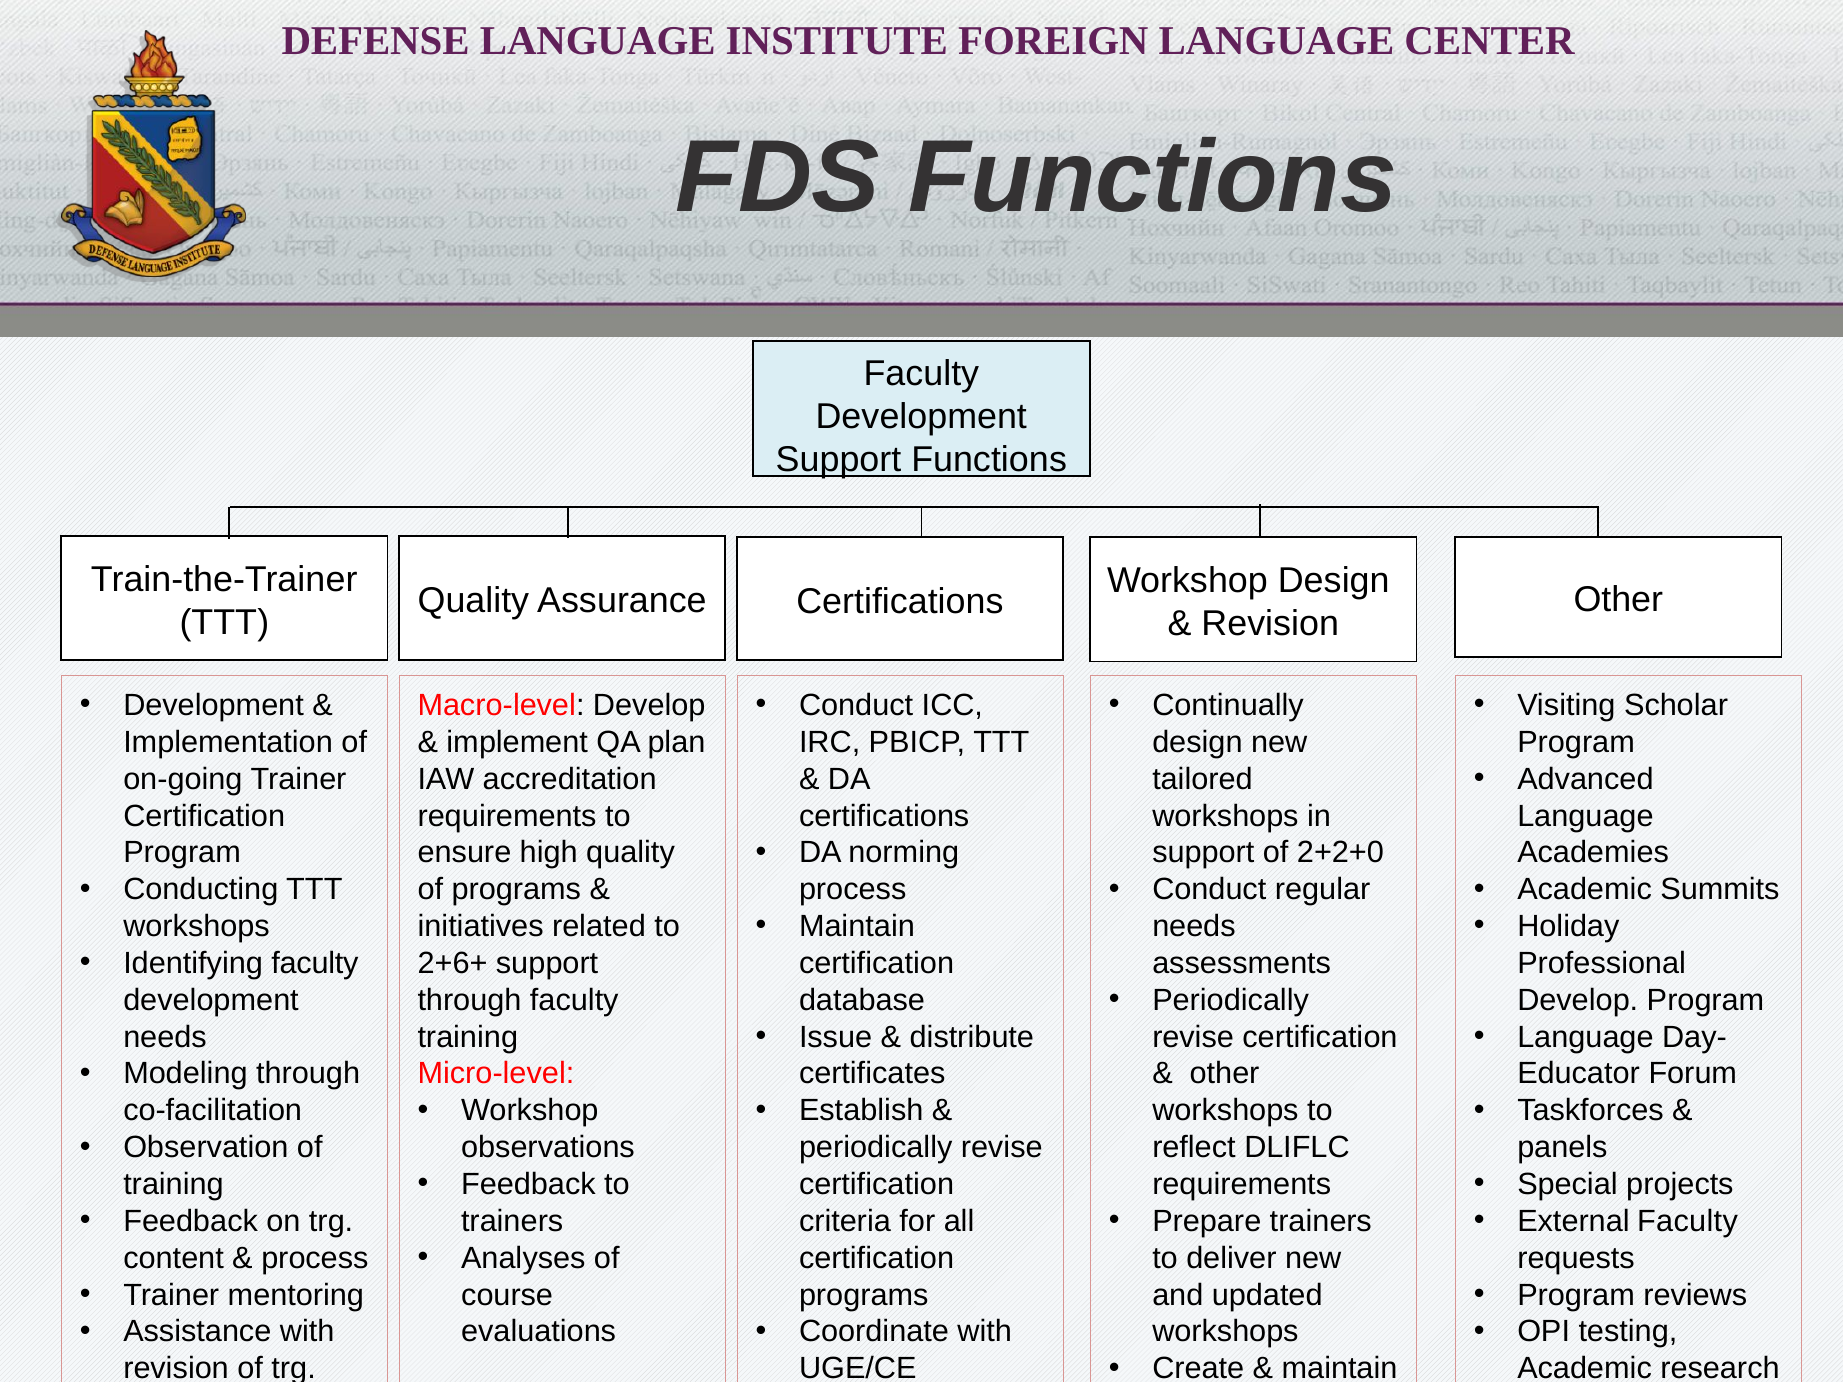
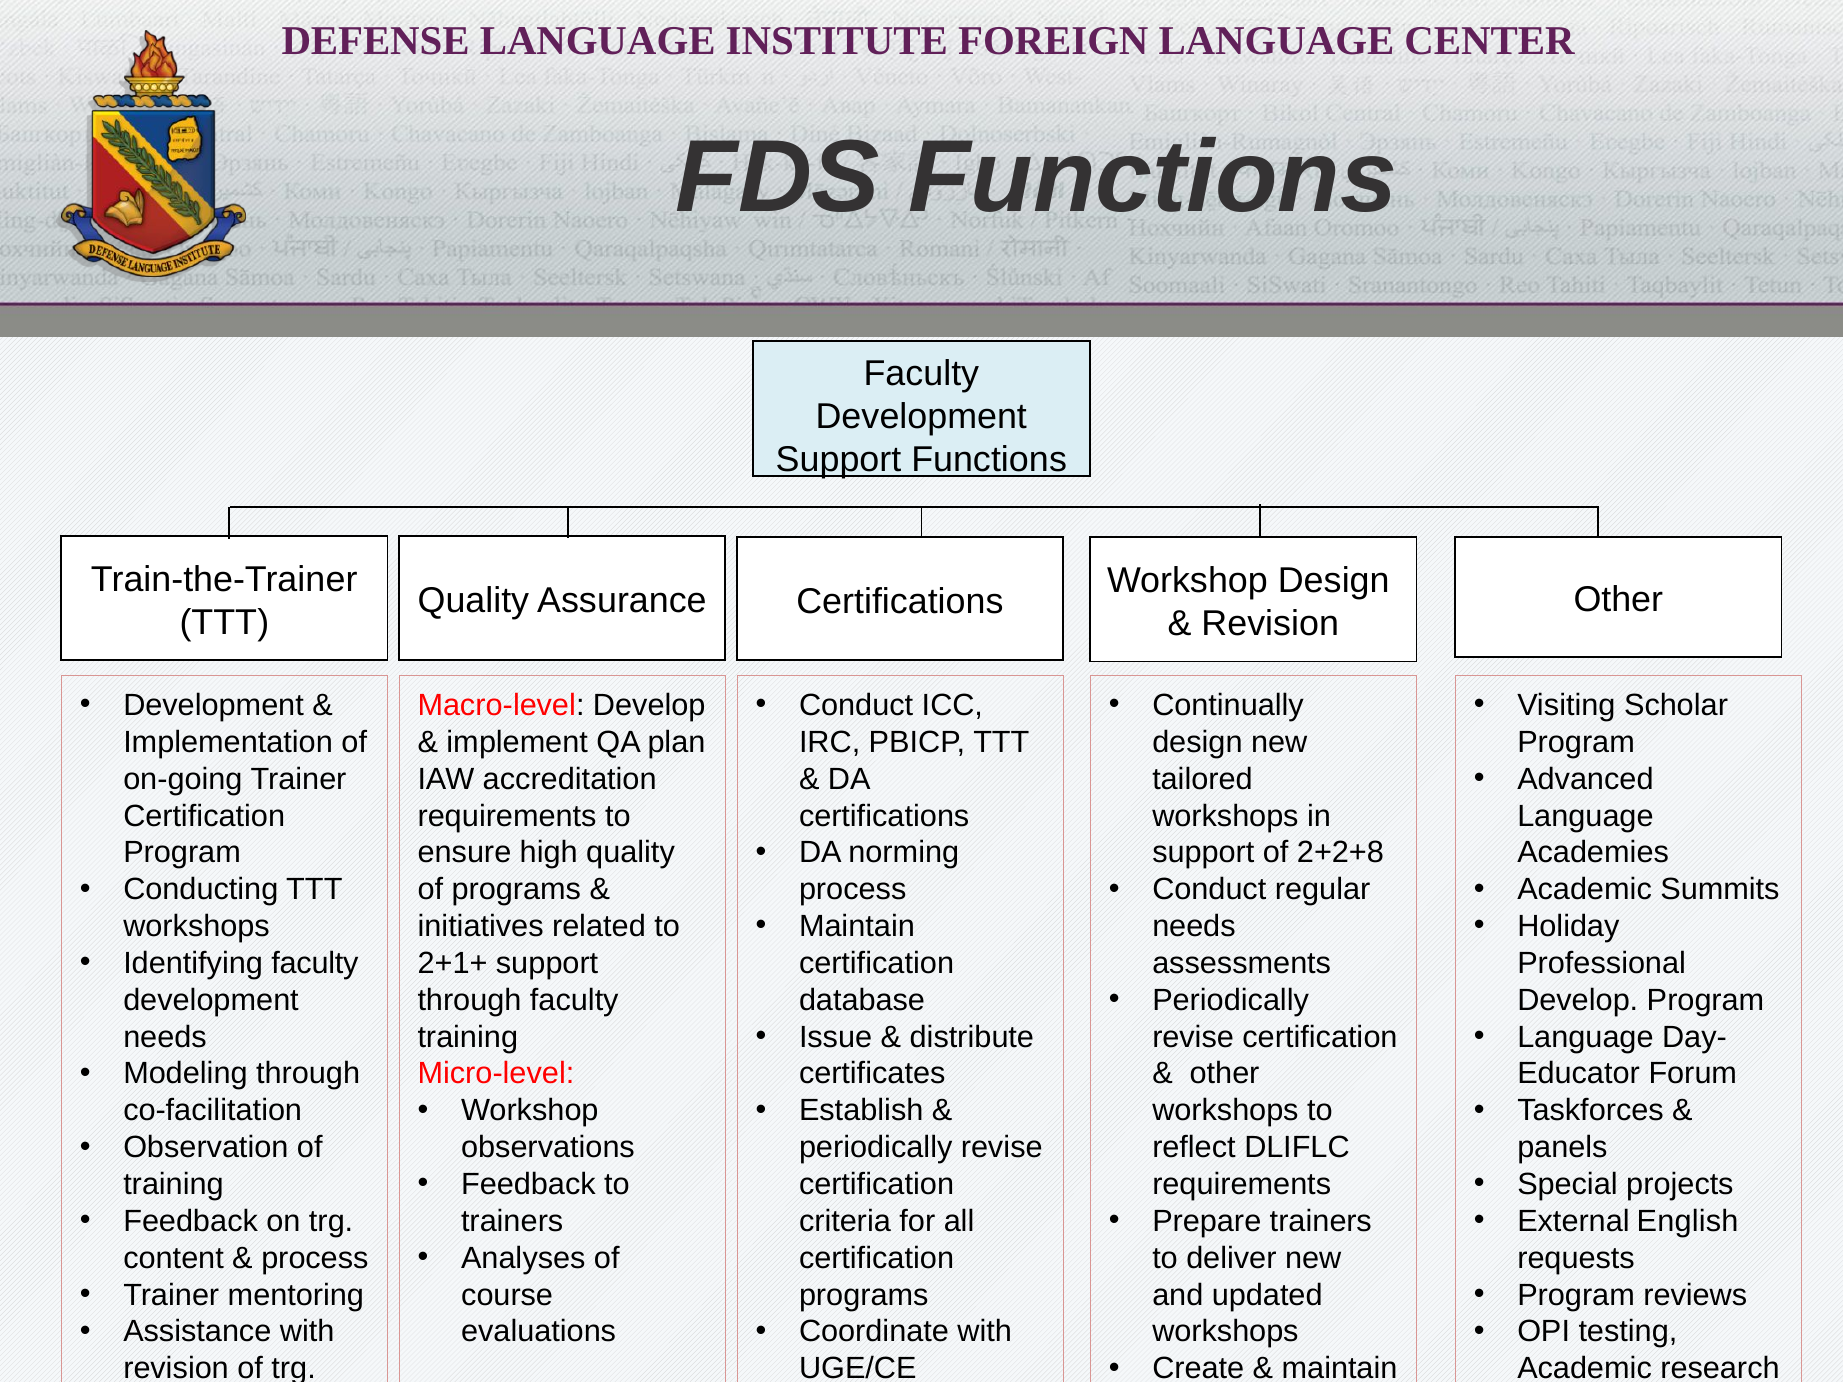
2+2+0: 2+2+0 -> 2+2+8
2+6+: 2+6+ -> 2+1+
External Faculty: Faculty -> English
